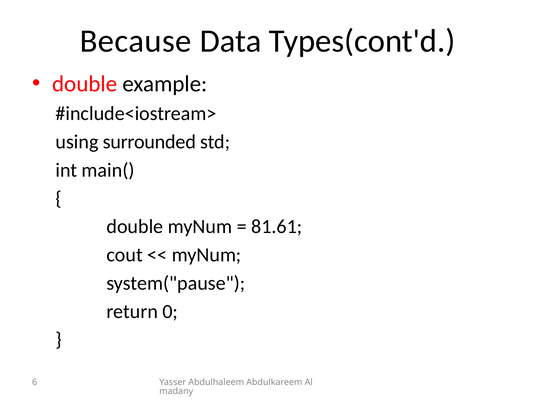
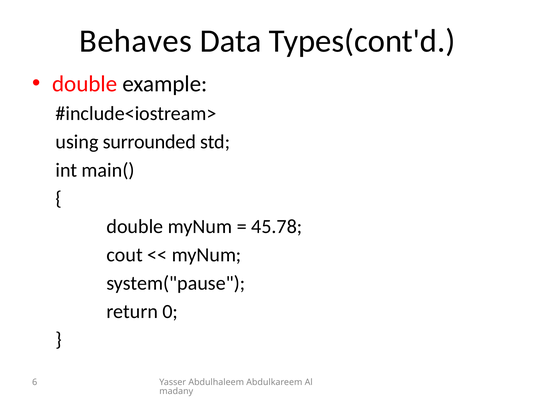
Because: Because -> Behaves
81.61: 81.61 -> 45.78
